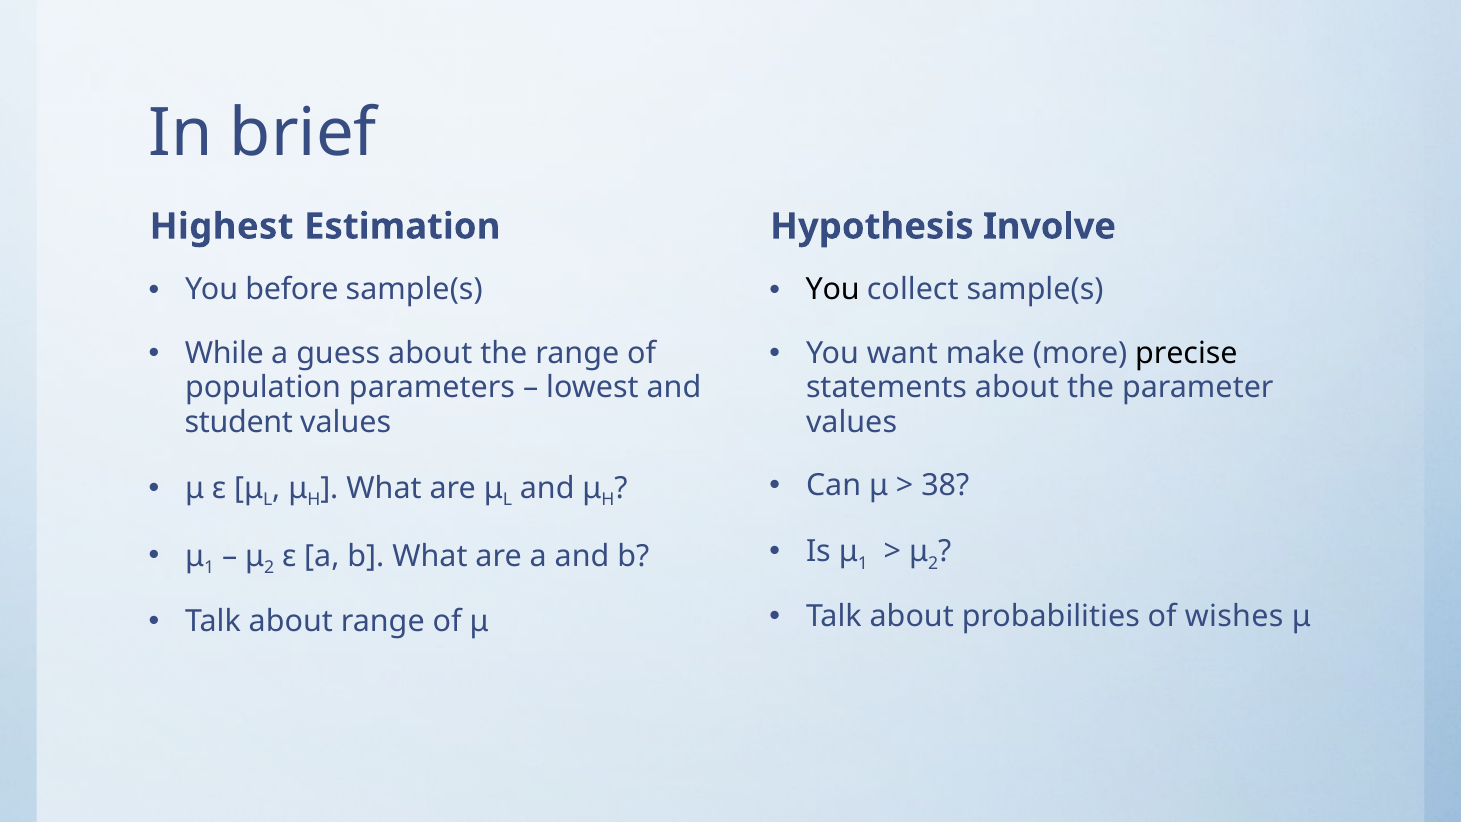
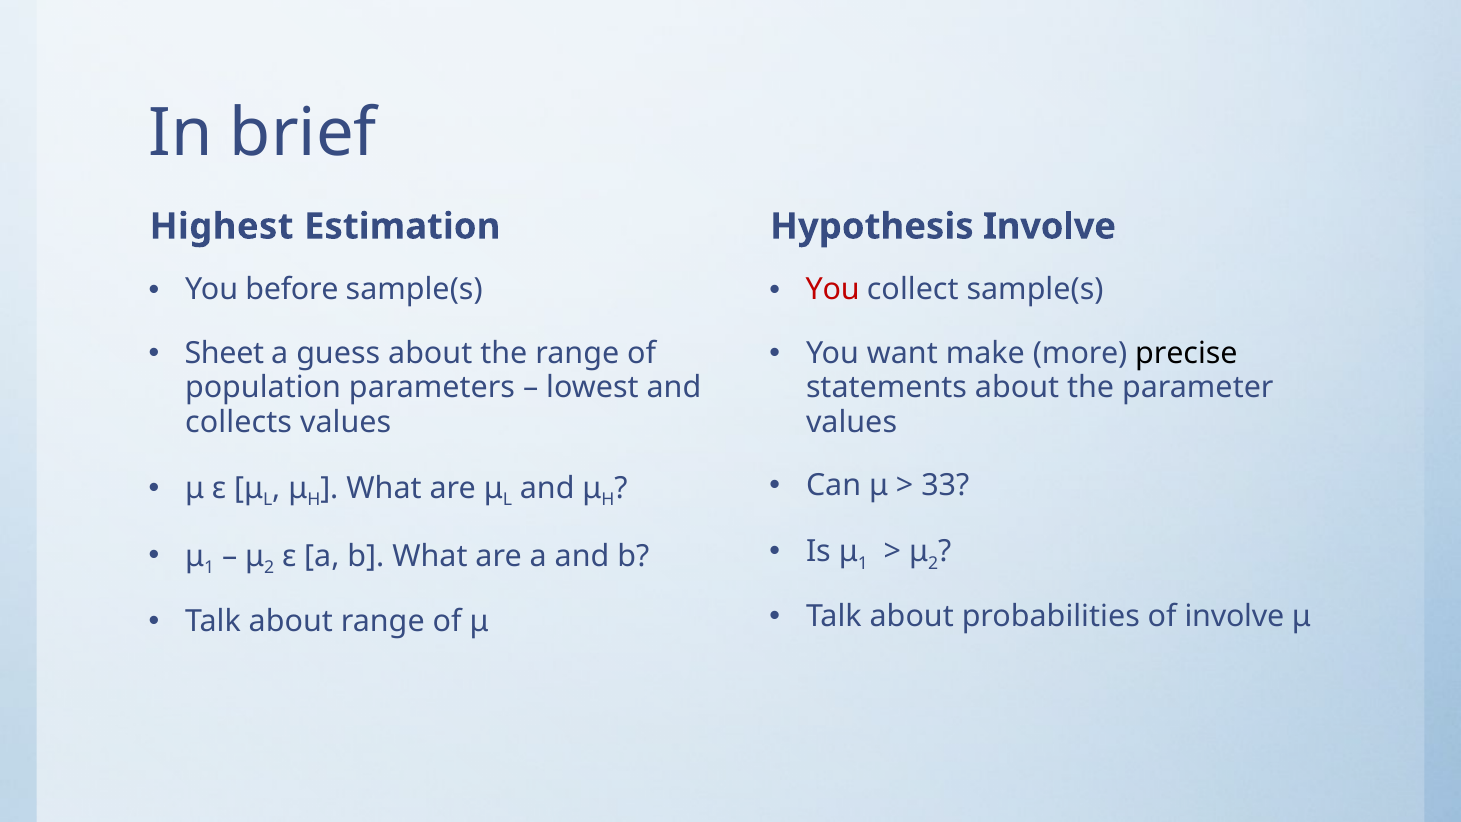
You at (833, 290) colour: black -> red
While: While -> Sheet
student: student -> collects
38: 38 -> 33
of wishes: wishes -> involve
